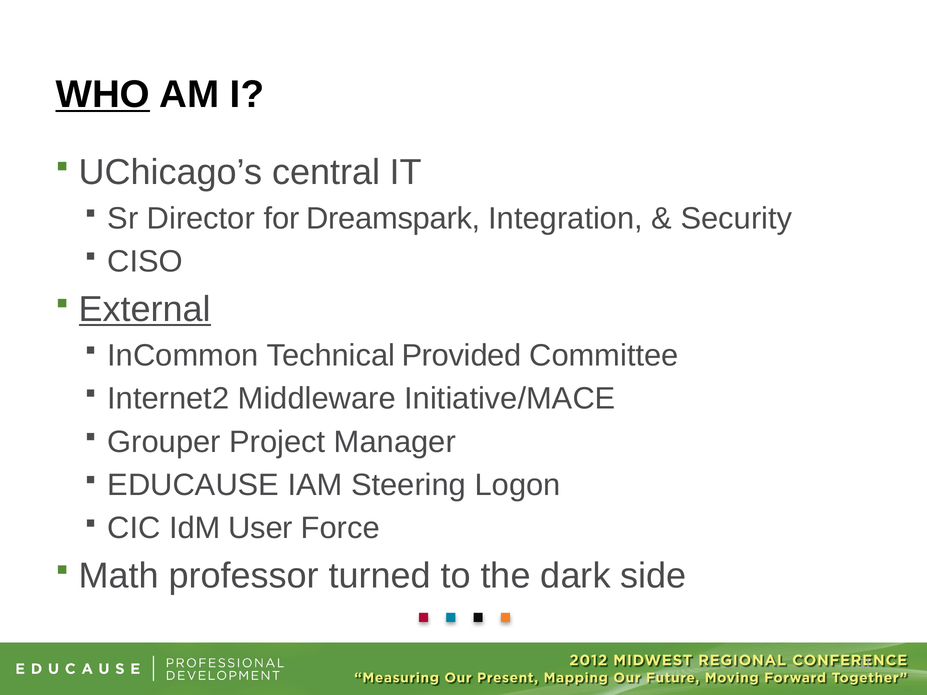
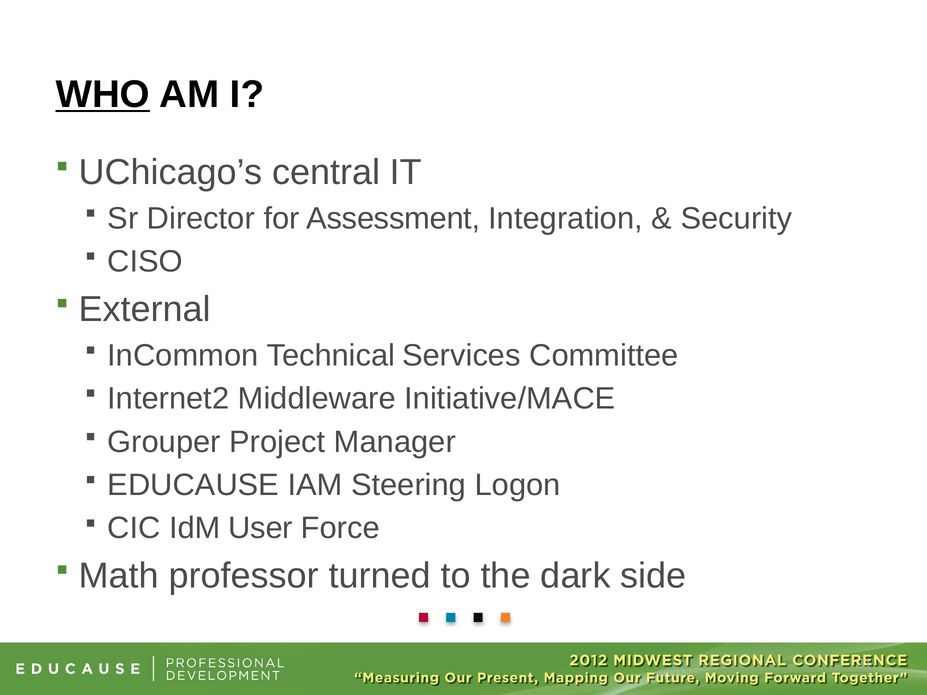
Dreamspark: Dreamspark -> Assessment
External underline: present -> none
Provided: Provided -> Services
